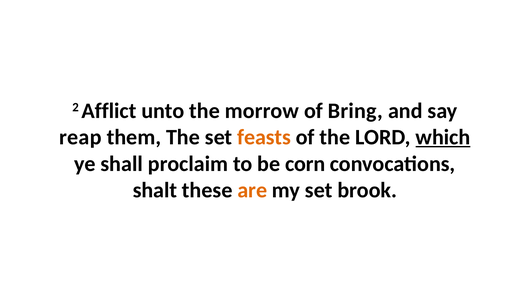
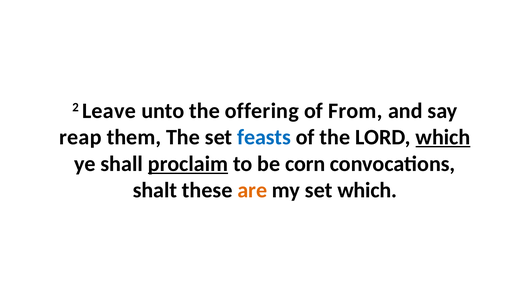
Afflict: Afflict -> Leave
morrow: morrow -> offering
Bring: Bring -> From
feasts colour: orange -> blue
proclaim underline: none -> present
set brook: brook -> which
